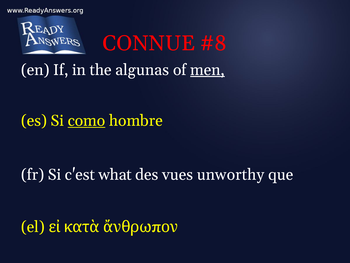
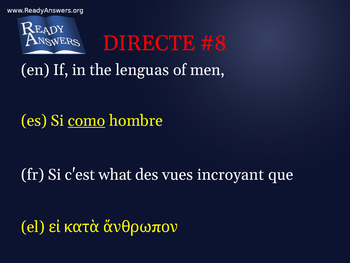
CONNUE: CONNUE -> DIRECTE
algunas: algunas -> lenguas
men underline: present -> none
unworthy: unworthy -> incroyant
